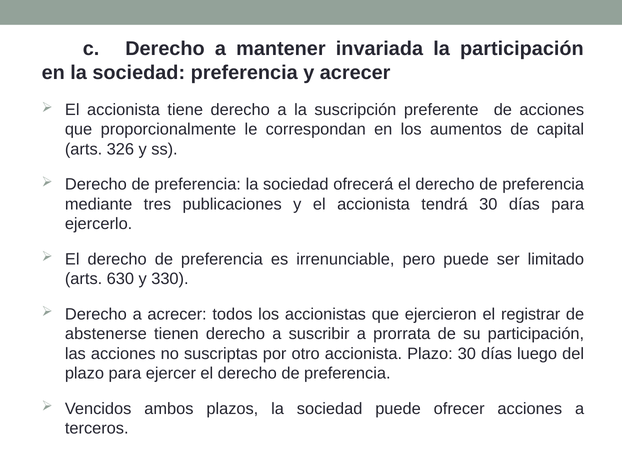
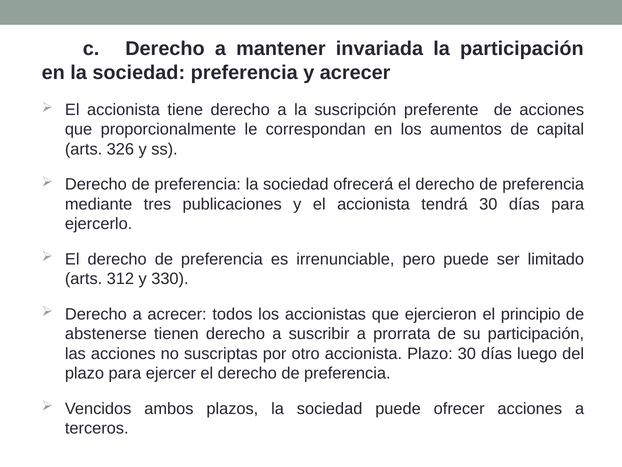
630: 630 -> 312
registrar: registrar -> principio
